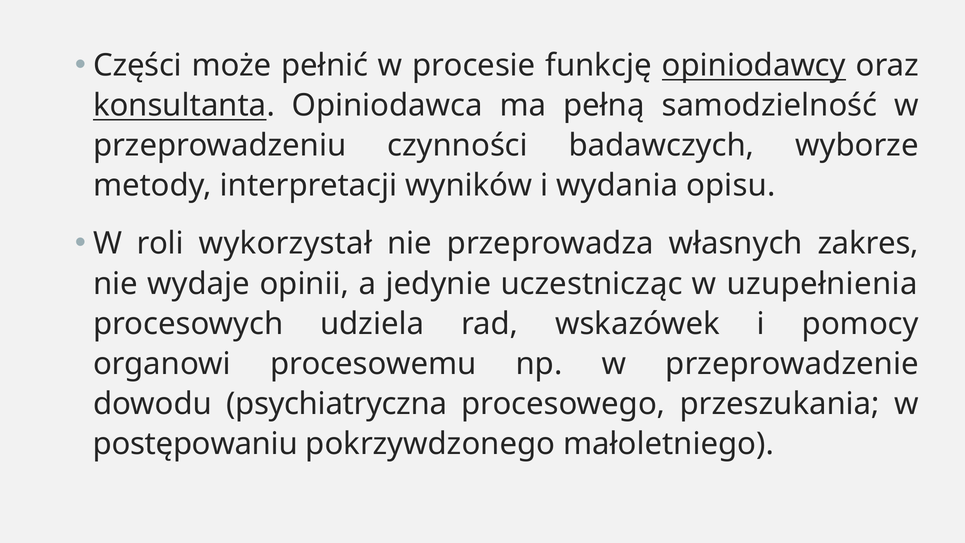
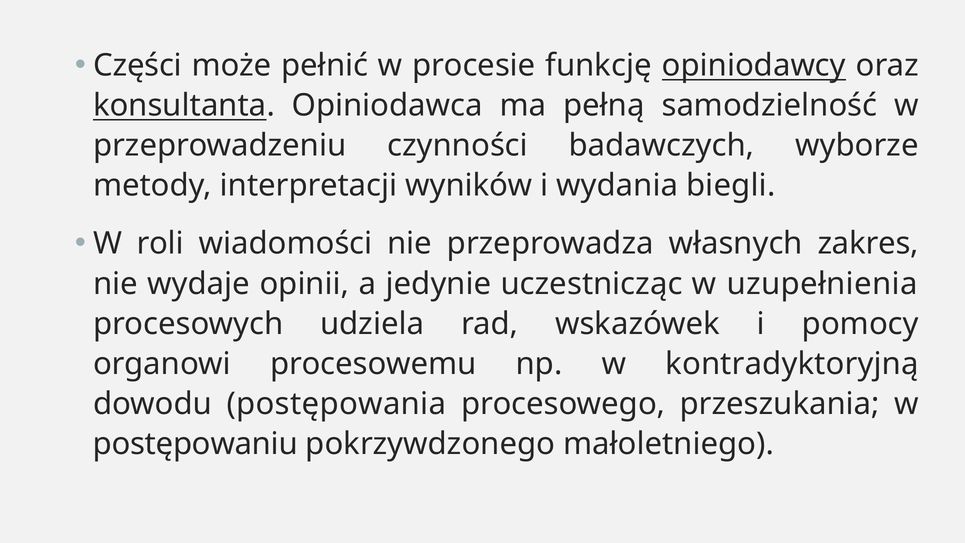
opisu: opisu -> biegli
wykorzystał: wykorzystał -> wiadomości
przeprowadzenie: przeprowadzenie -> kontradyktoryjną
psychiatryczna: psychiatryczna -> postępowania
